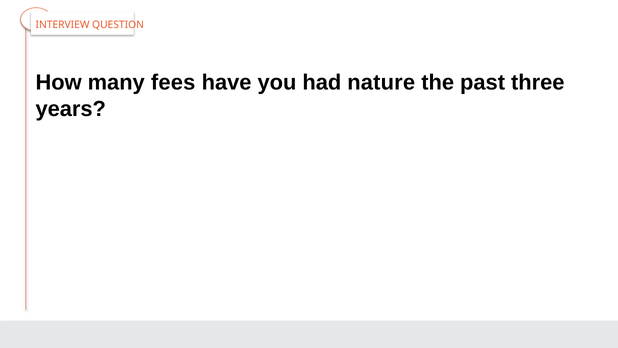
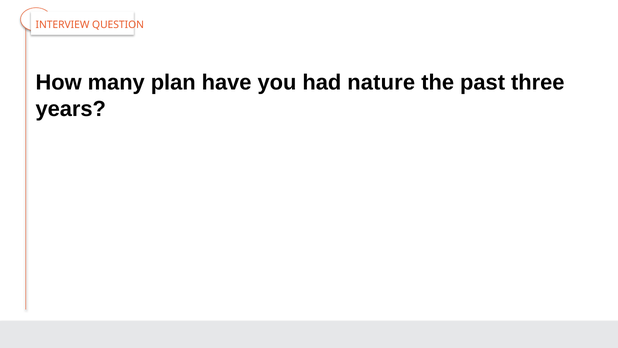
fees: fees -> plan
